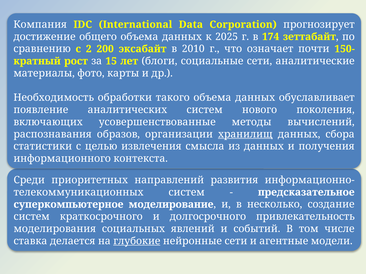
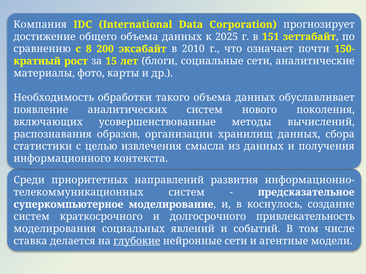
174: 174 -> 151
2: 2 -> 8
хранилищ underline: present -> none
несколько: несколько -> коснулось
